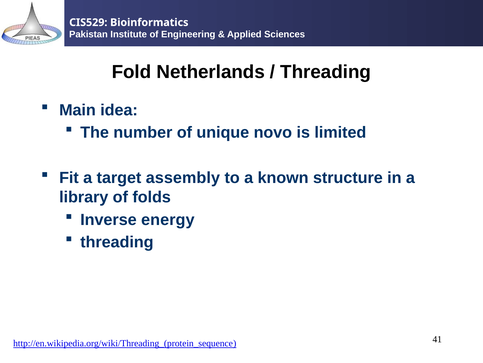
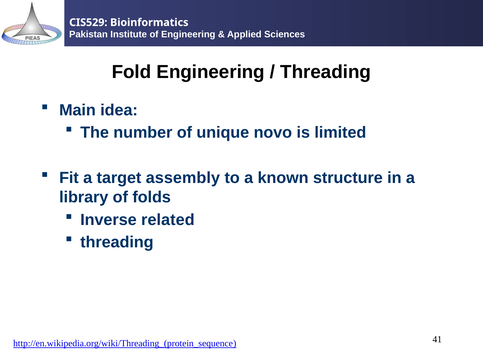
Fold Netherlands: Netherlands -> Engineering
energy: energy -> related
